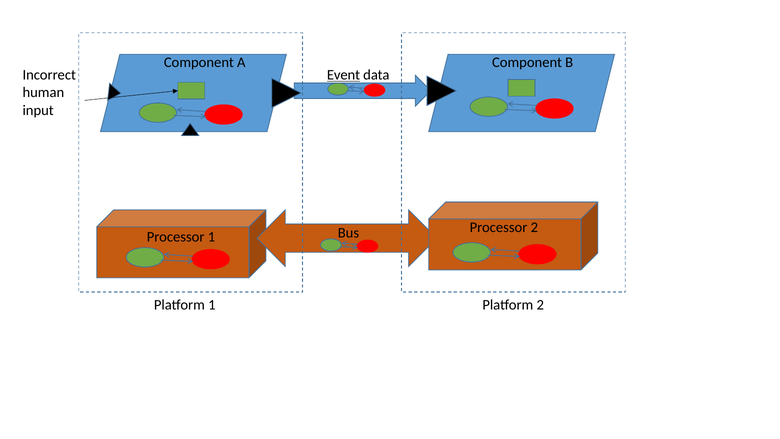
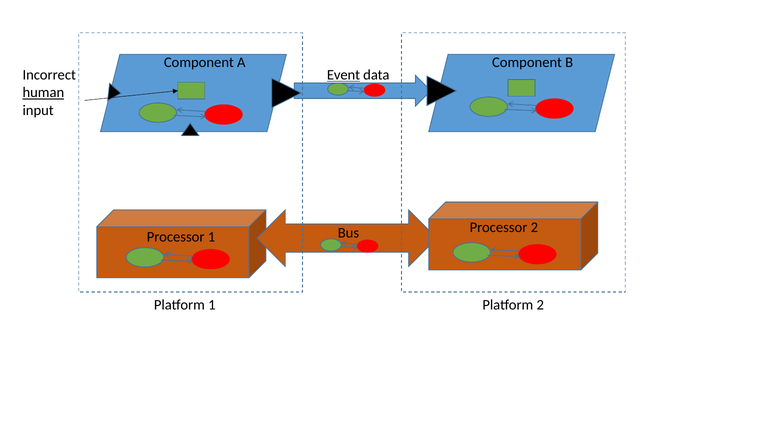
human underline: none -> present
